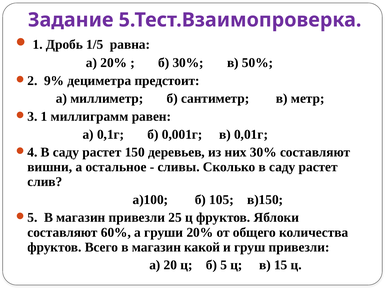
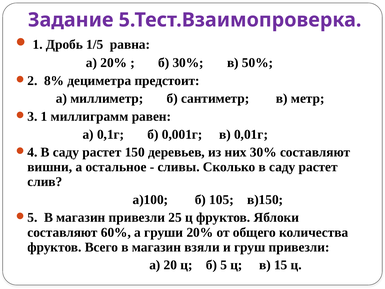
9%: 9% -> 8%
какой: какой -> взяли
